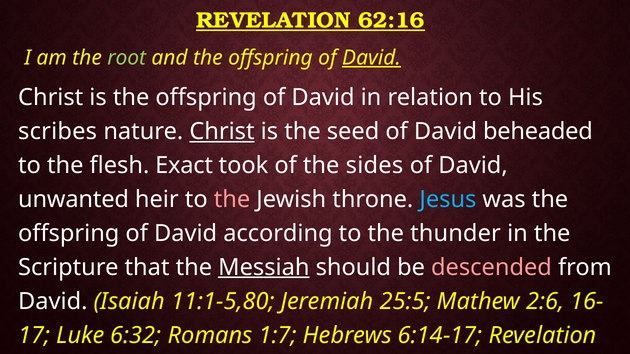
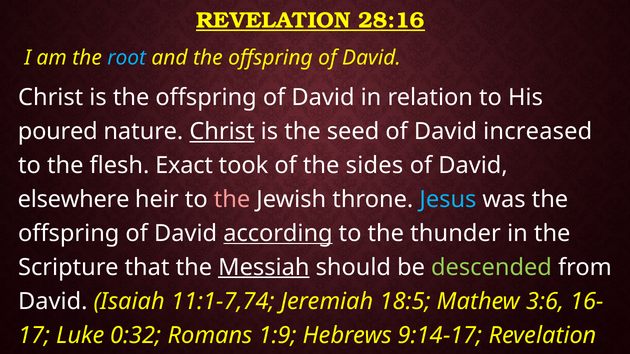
62:16: 62:16 -> 28:16
root colour: light green -> light blue
David at (371, 58) underline: present -> none
scribes: scribes -> poured
beheaded: beheaded -> increased
unwanted: unwanted -> elsewhere
according underline: none -> present
descended colour: pink -> light green
11:1-5,80: 11:1-5,80 -> 11:1-7,74
25:5: 25:5 -> 18:5
2:6: 2:6 -> 3:6
6:32: 6:32 -> 0:32
1:7: 1:7 -> 1:9
6:14-17: 6:14-17 -> 9:14-17
